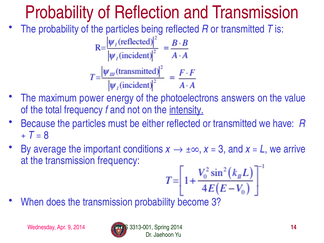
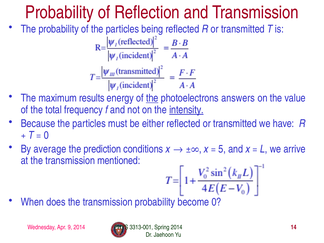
power: power -> results
the at (152, 98) underline: none -> present
8 at (46, 135): 8 -> 0
important: important -> prediction
3 at (222, 149): 3 -> 5
transmission frequency: frequency -> mentioned
become 3: 3 -> 0
